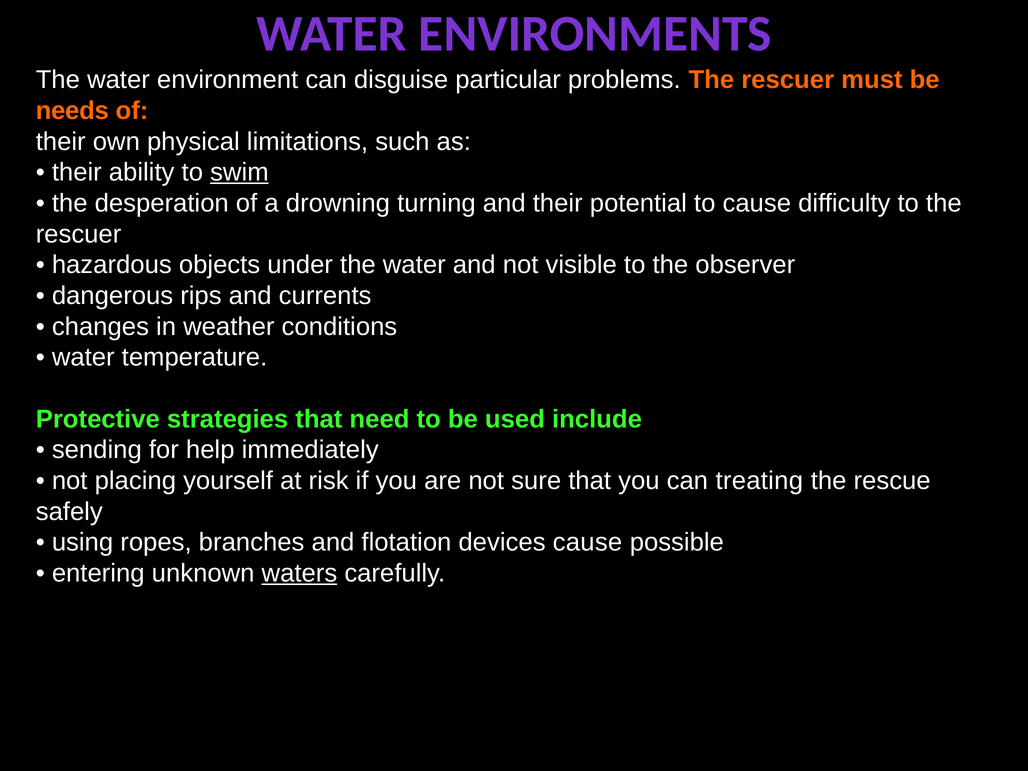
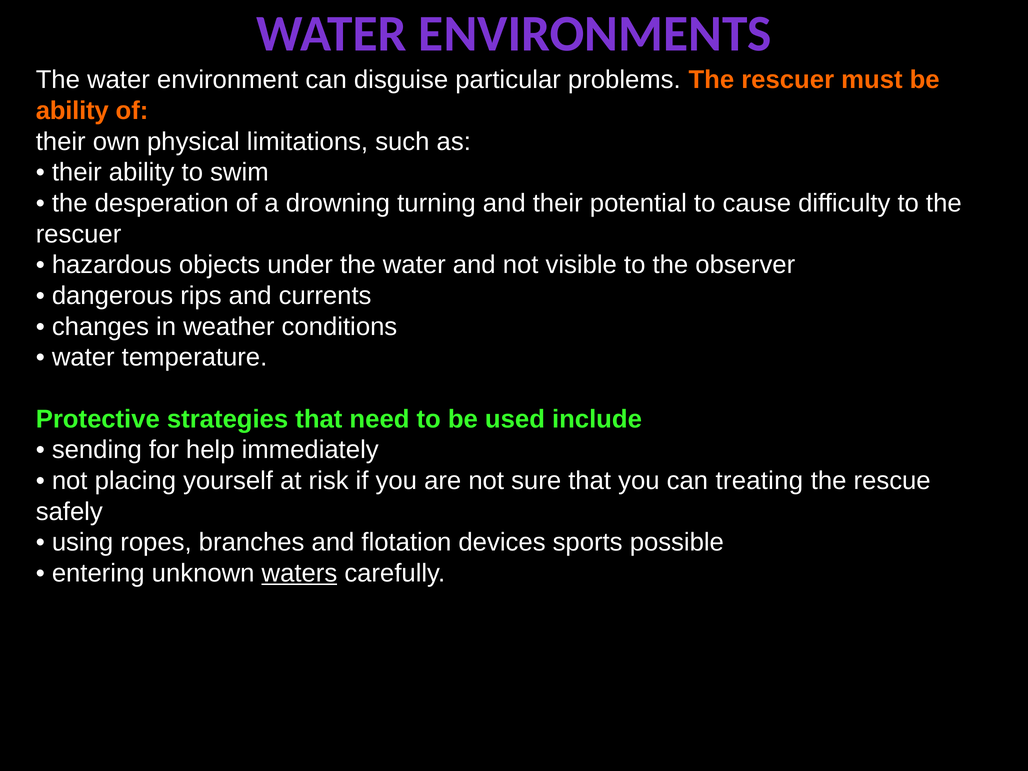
needs at (72, 111): needs -> ability
swim underline: present -> none
devices cause: cause -> sports
